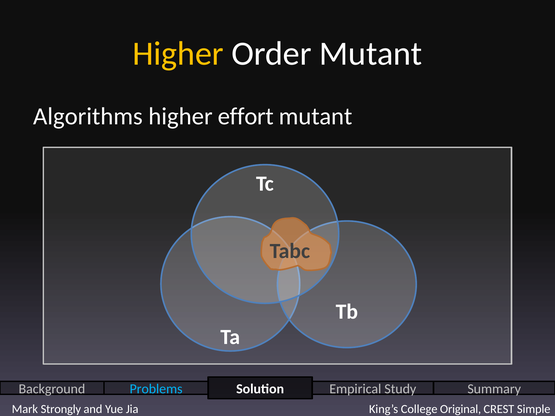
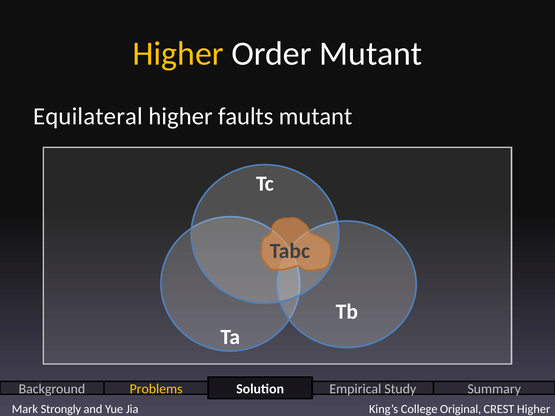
Algorithms: Algorithms -> Equilateral
effort: effort -> faults
Problems colour: light blue -> yellow
CREST Simple: Simple -> Higher
